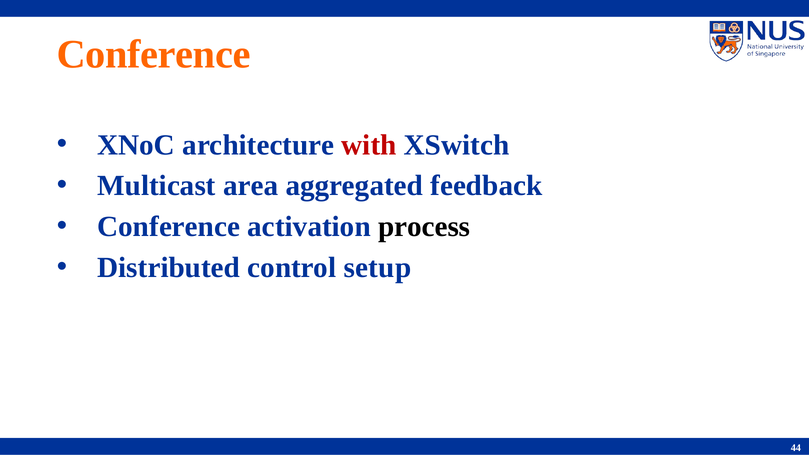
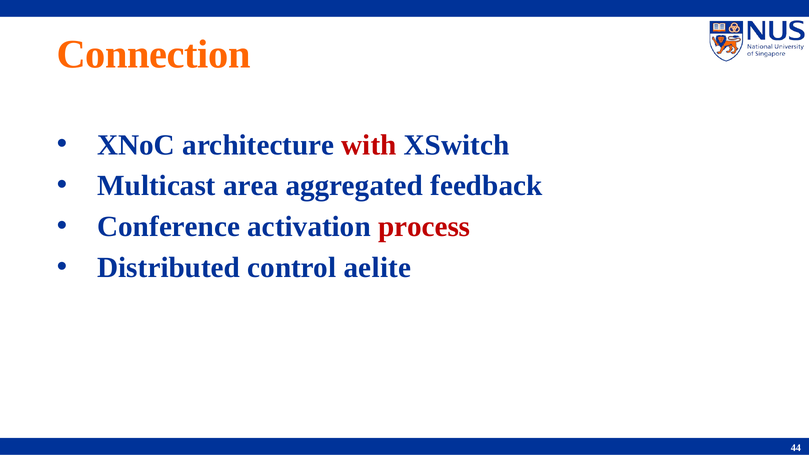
Conference at (154, 55): Conference -> Connection
process colour: black -> red
setup: setup -> aelite
